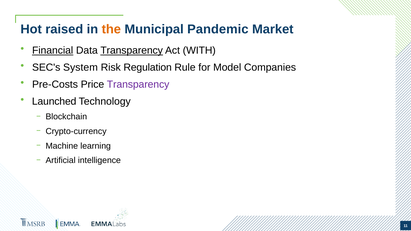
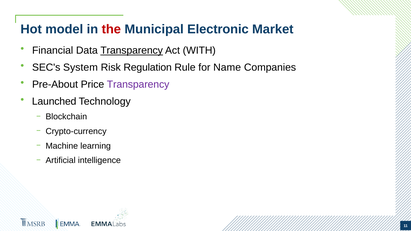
raised: raised -> model
the colour: orange -> red
Pandemic: Pandemic -> Electronic
Financial underline: present -> none
Model: Model -> Name
Pre-Costs: Pre-Costs -> Pre-About
